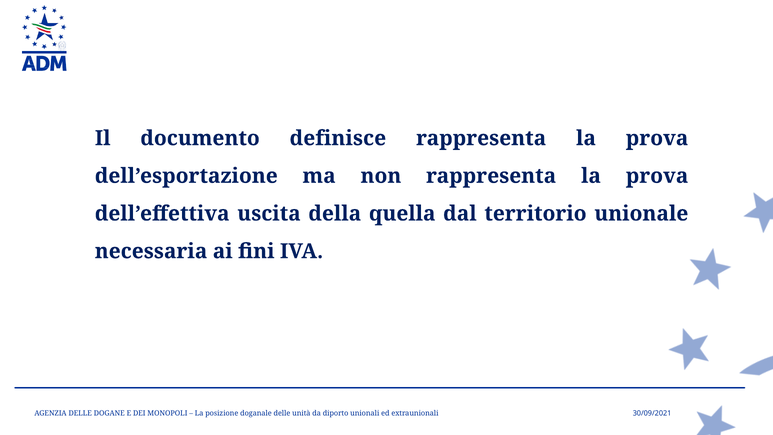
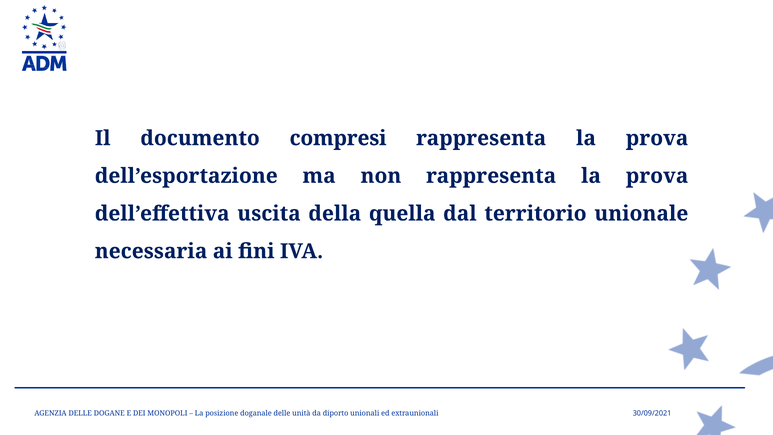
definisce: definisce -> compresi
